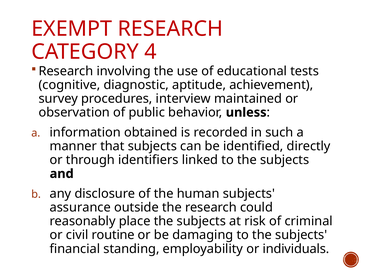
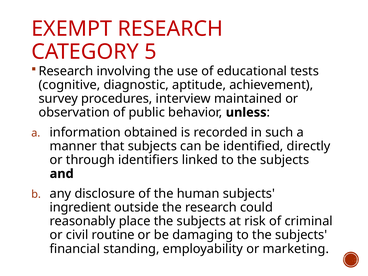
4: 4 -> 5
assurance: assurance -> ingredient
individuals: individuals -> marketing
